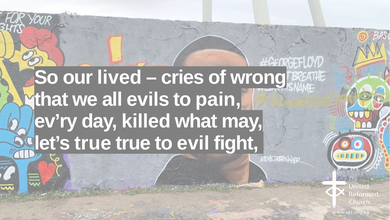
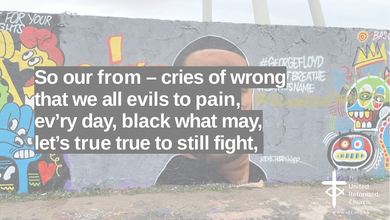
lived: lived -> from
killed: killed -> black
evil: evil -> still
